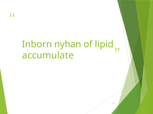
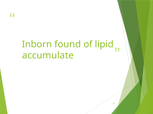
nyhan: nyhan -> found
